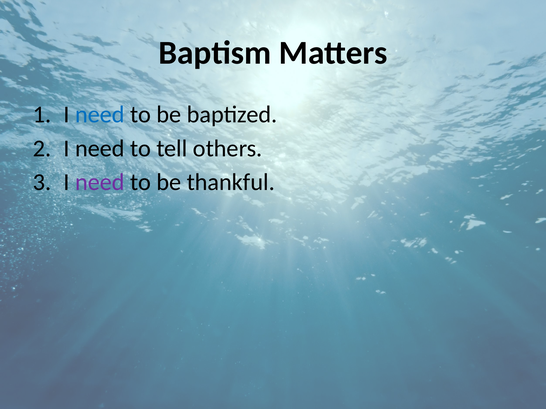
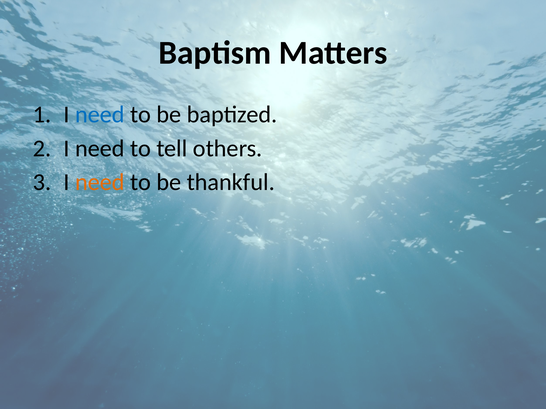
need at (100, 183) colour: purple -> orange
